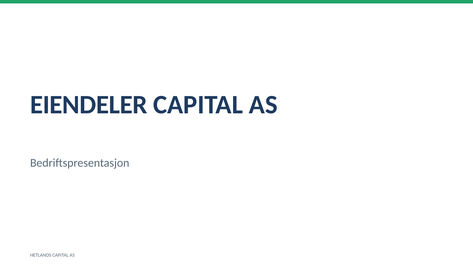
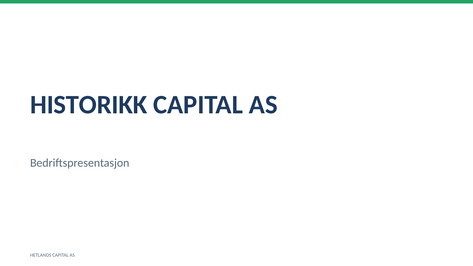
EIENDELER: EIENDELER -> HISTORIKK
